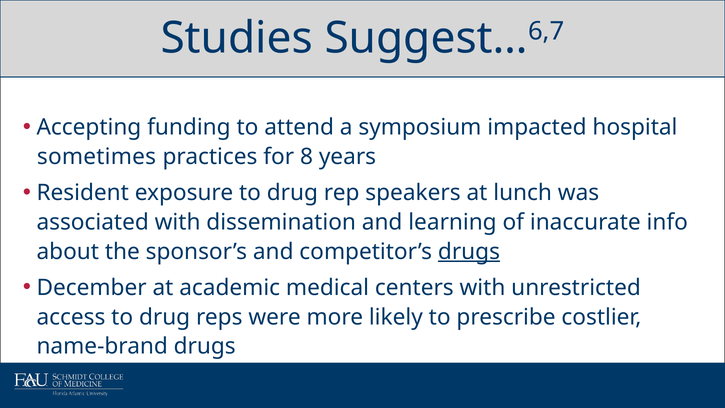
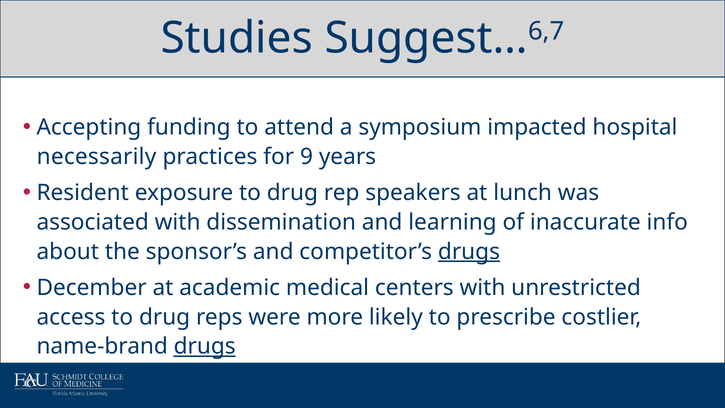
sometimes: sometimes -> necessarily
8: 8 -> 9
drugs at (205, 346) underline: none -> present
